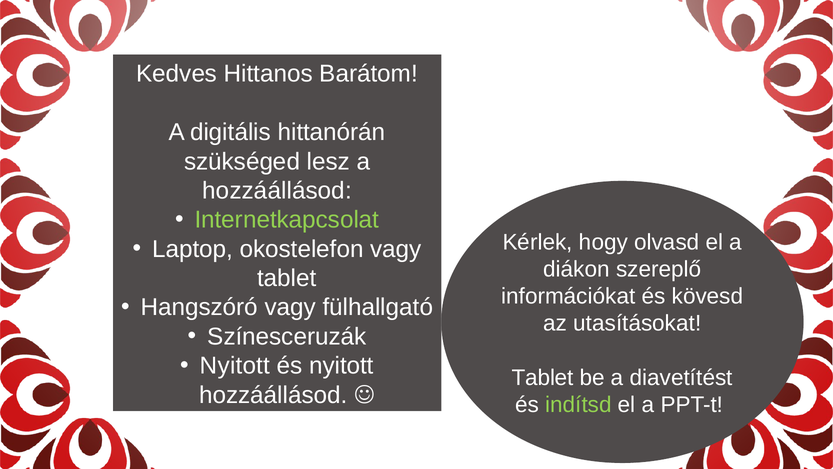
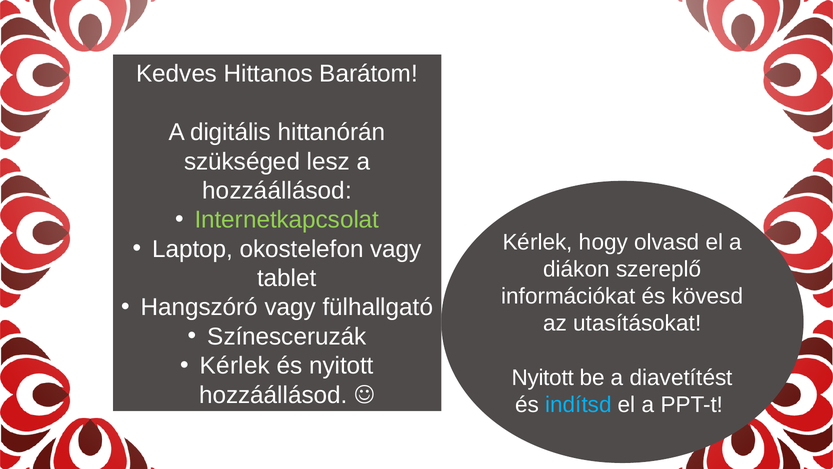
Nyitott at (235, 366): Nyitott -> Kérlek
Tablet at (543, 377): Tablet -> Nyitott
indítsd colour: light green -> light blue
